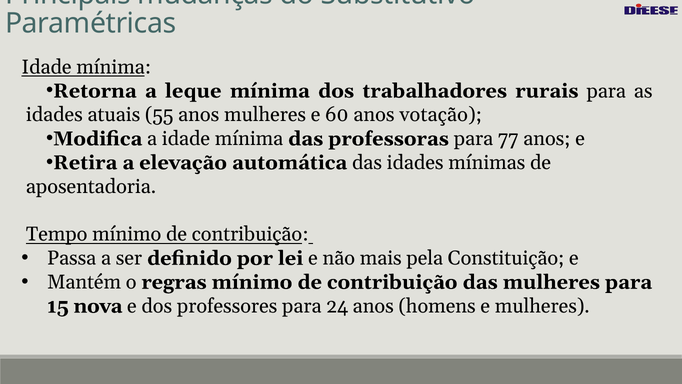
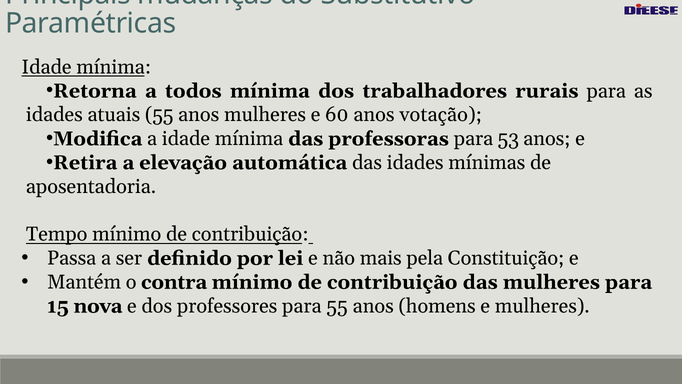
leque: leque -> todos
77: 77 -> 53
regras: regras -> contra
para 24: 24 -> 55
